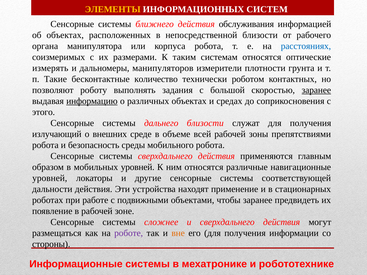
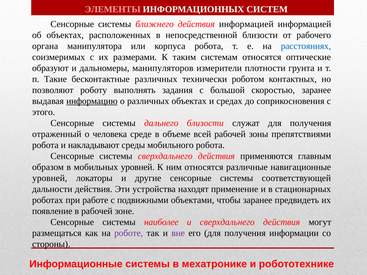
ЭЛЕМЕНТЫ colour: yellow -> pink
действия обслуживания: обслуживания -> информацией
измерять: измерять -> образуют
бесконтактные количество: количество -> различных
заранее at (316, 90) underline: present -> none
излучающий: излучающий -> отраженный
внешних: внешних -> человека
безопасность: безопасность -> накладывают
сложнее: сложнее -> наиболее
вне colour: orange -> purple
